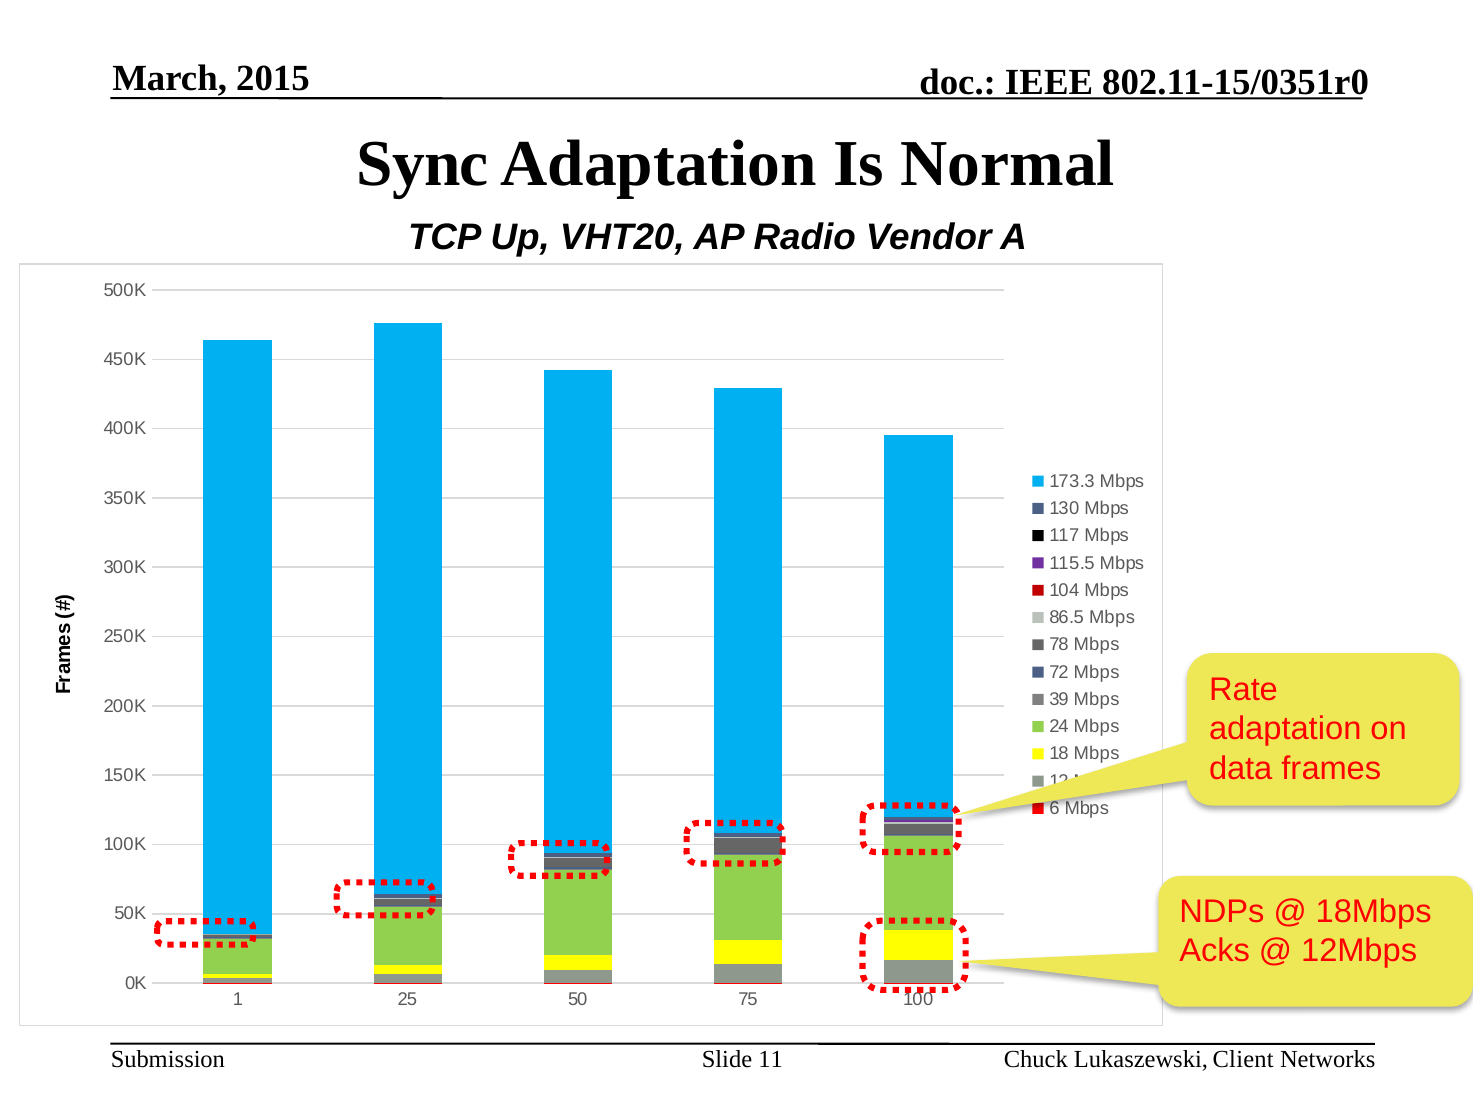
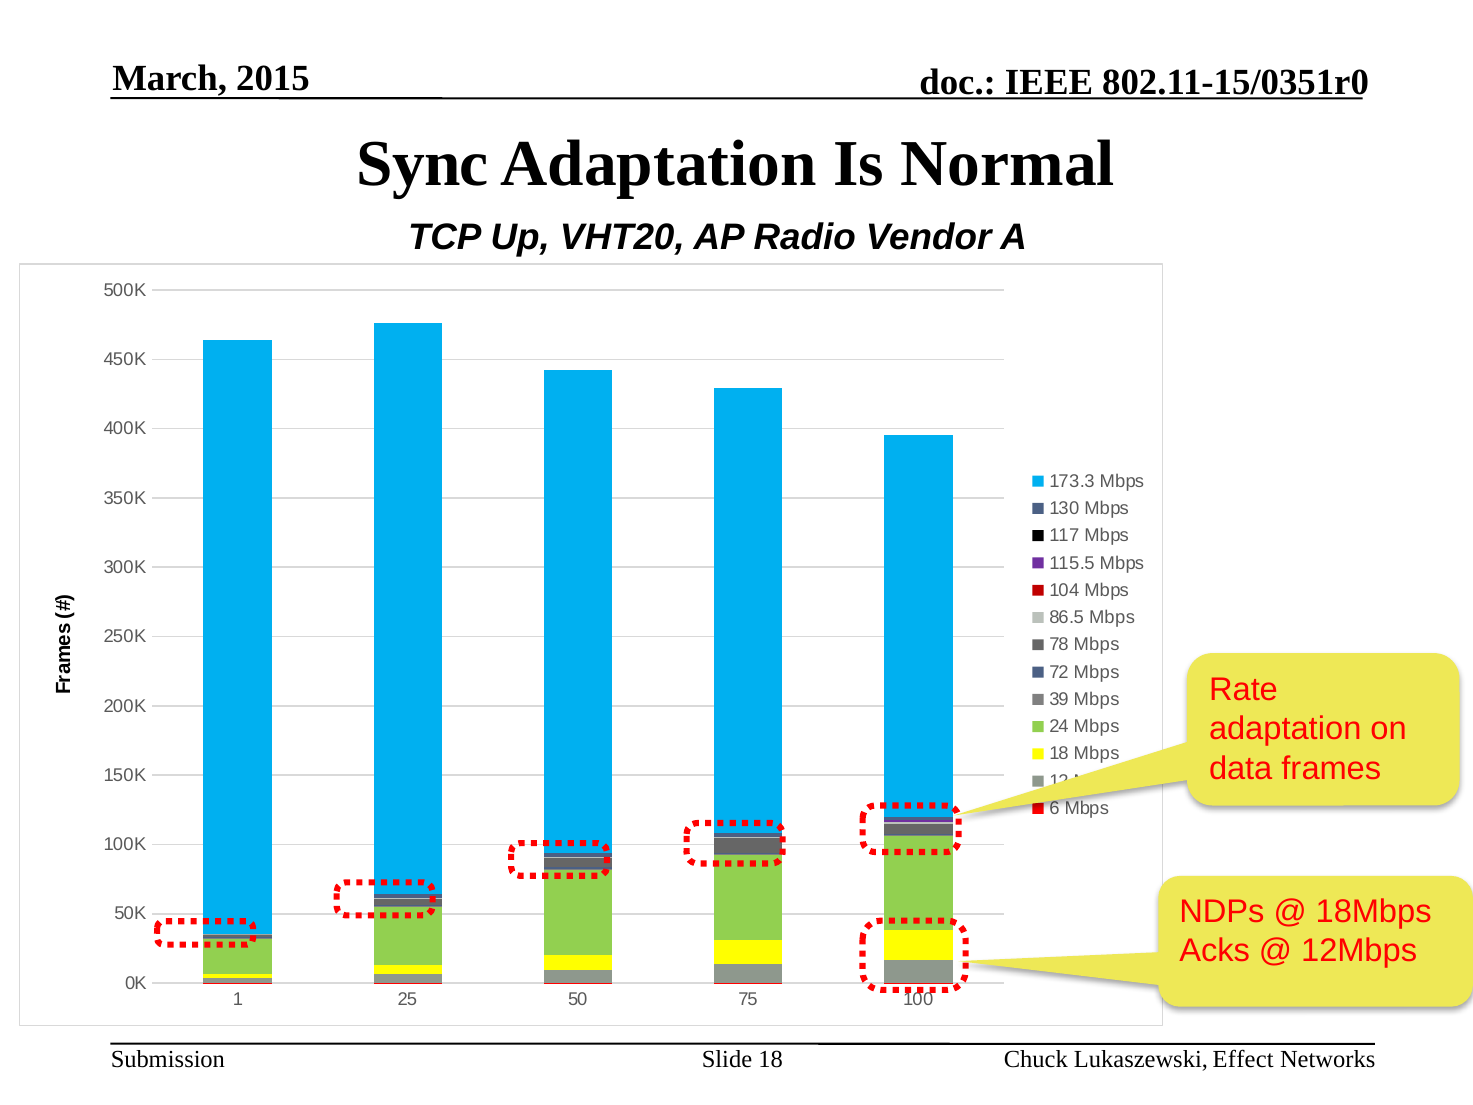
Slide 11: 11 -> 18
Client: Client -> Effect
